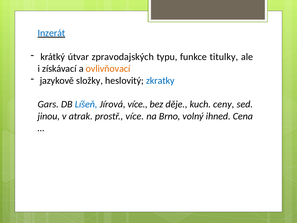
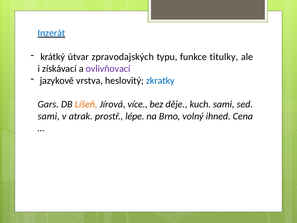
ovlivňovací colour: orange -> purple
složky: složky -> vrstva
Líšeň colour: blue -> orange
kuch ceny: ceny -> sami
jinou at (49, 116): jinou -> sami
prostř více: více -> lépe
